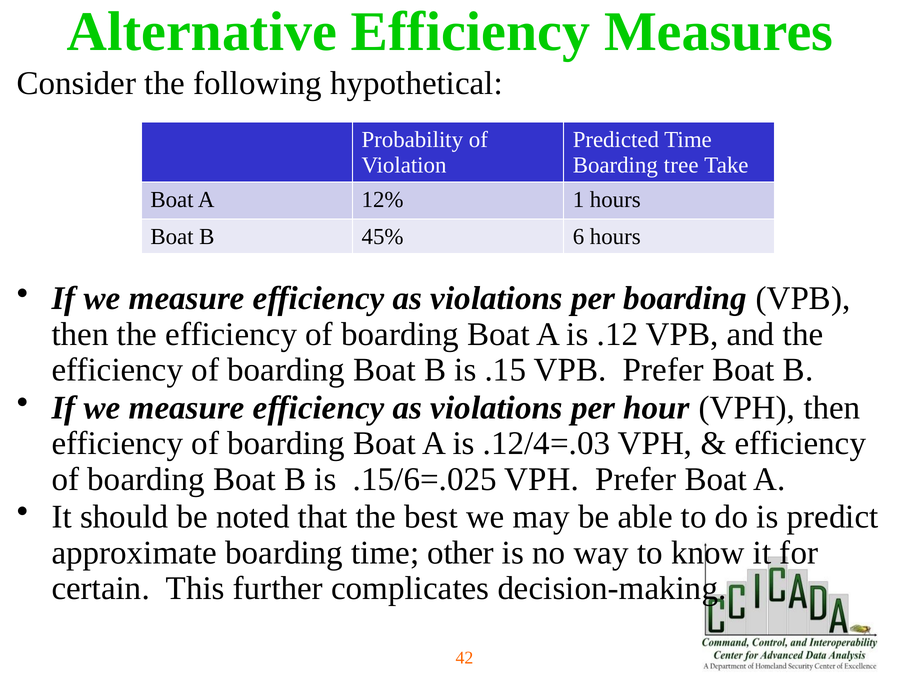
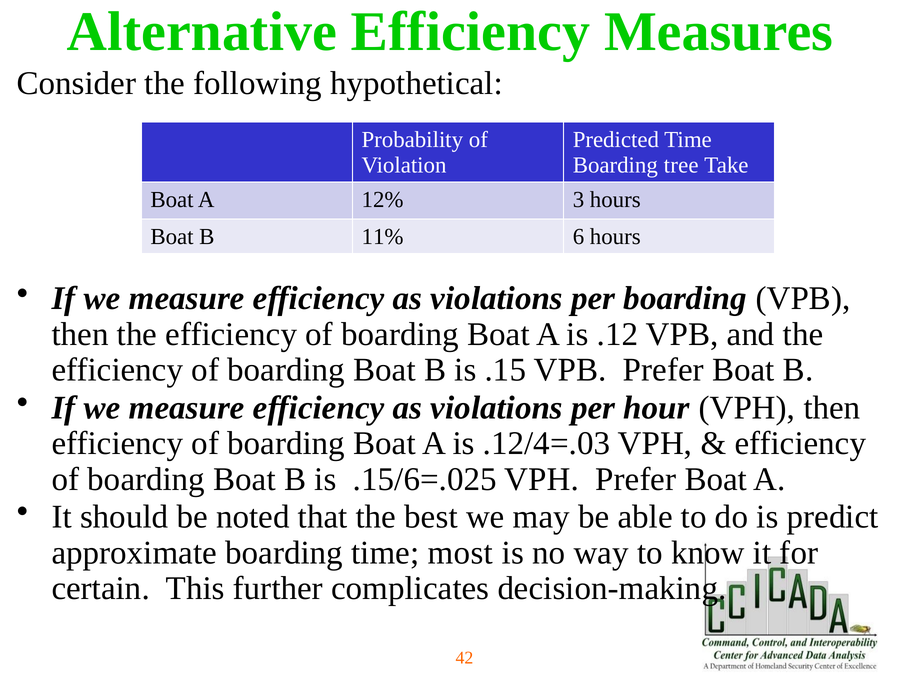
1: 1 -> 3
45%: 45% -> 11%
other: other -> most
